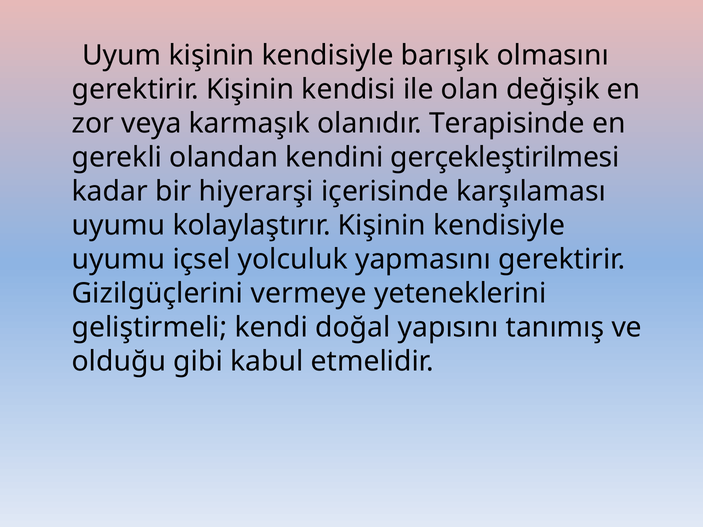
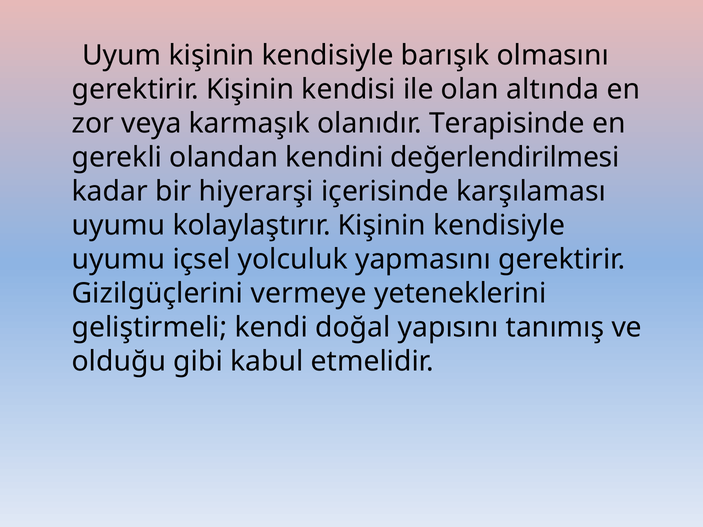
değişik: değişik -> altında
gerçekleştirilmesi: gerçekleştirilmesi -> değerlendirilmesi
